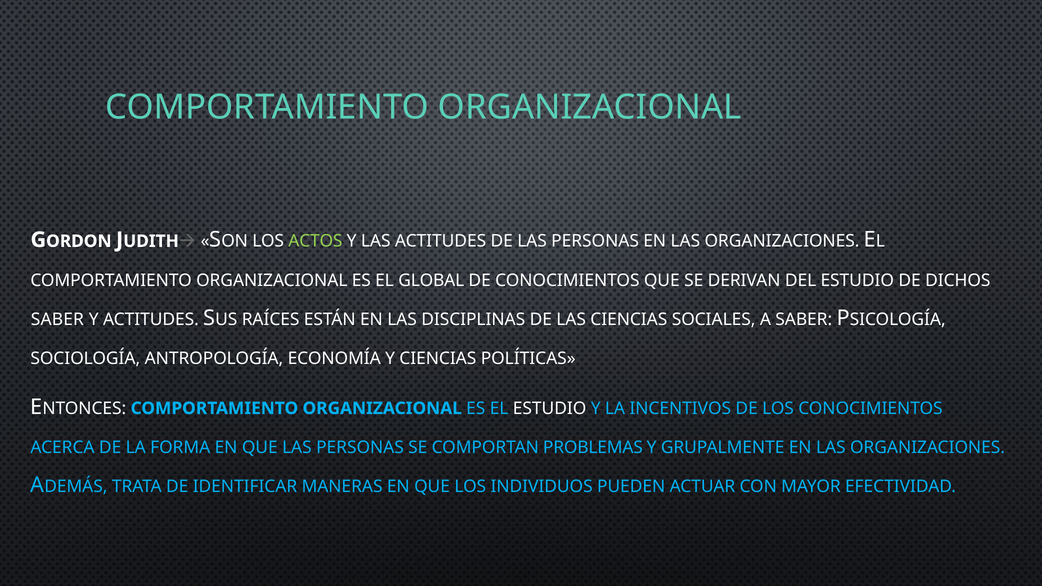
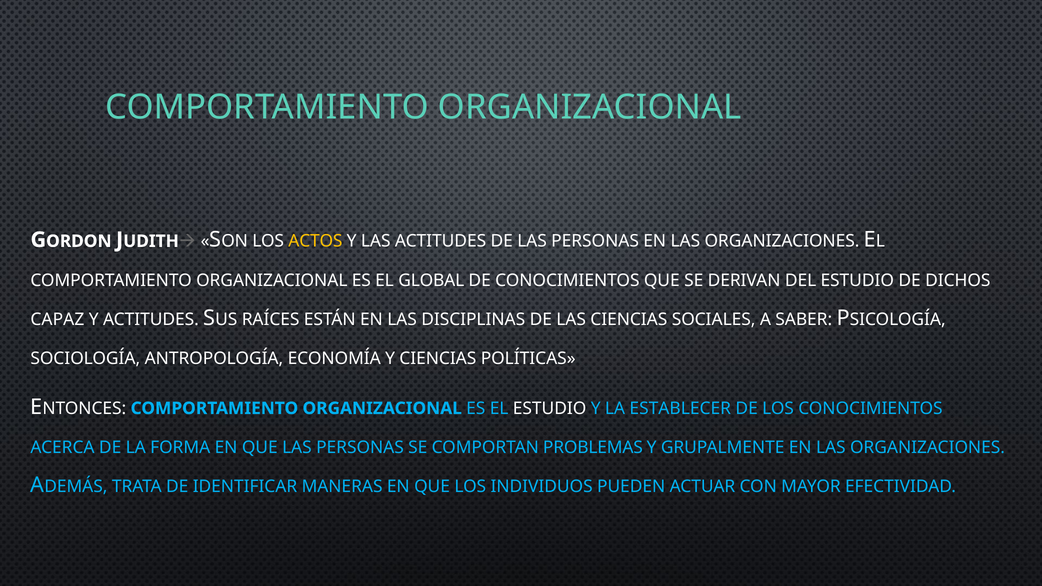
ACTOS colour: light green -> yellow
SABER at (57, 319): SABER -> CAPAZ
INCENTIVOS: INCENTIVOS -> ESTABLECER
